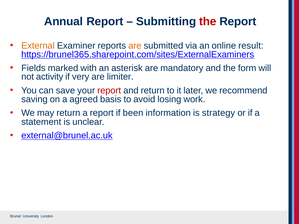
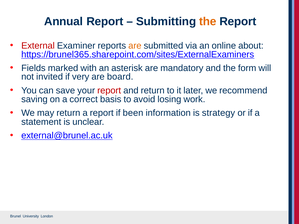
the at (208, 22) colour: red -> orange
External colour: orange -> red
result: result -> about
activity: activity -> invited
limiter: limiter -> board
agreed: agreed -> correct
